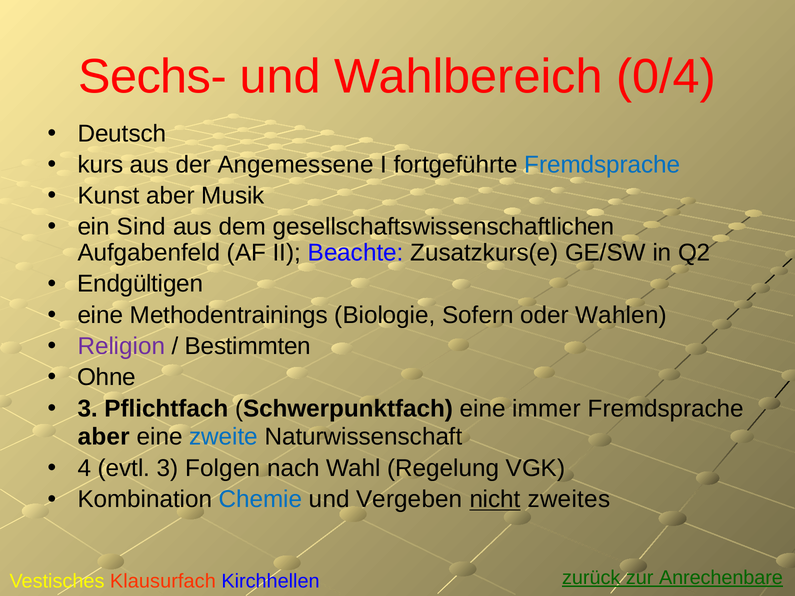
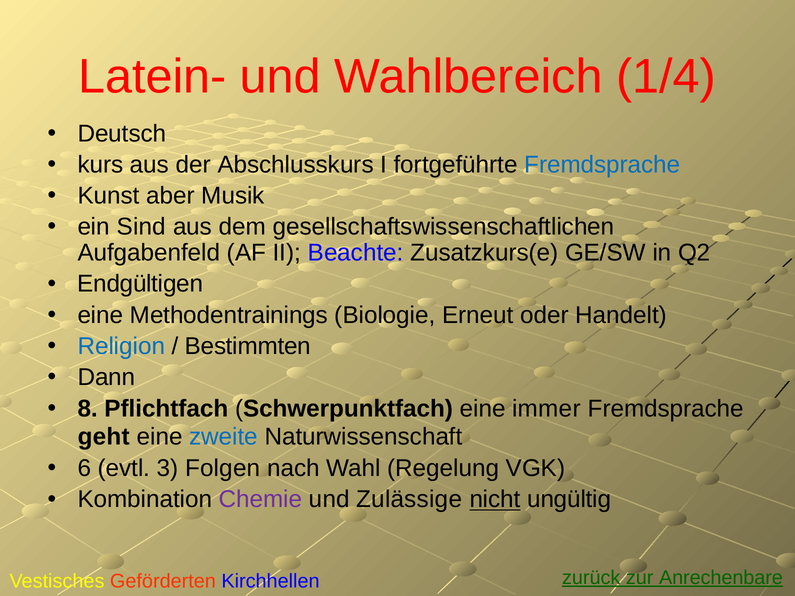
Sechs-: Sechs- -> Latein-
0/4: 0/4 -> 1/4
Angemessene: Angemessene -> Abschlusskurs
Sofern: Sofern -> Erneut
Wahlen: Wahlen -> Handelt
Religion colour: purple -> blue
Ohne: Ohne -> Dann
3 at (88, 409): 3 -> 8
aber at (104, 437): aber -> geht
4: 4 -> 6
Chemie colour: blue -> purple
Vergeben: Vergeben -> Zulässige
zweites: zweites -> ungültig
Klausurfach: Klausurfach -> Geförderten
